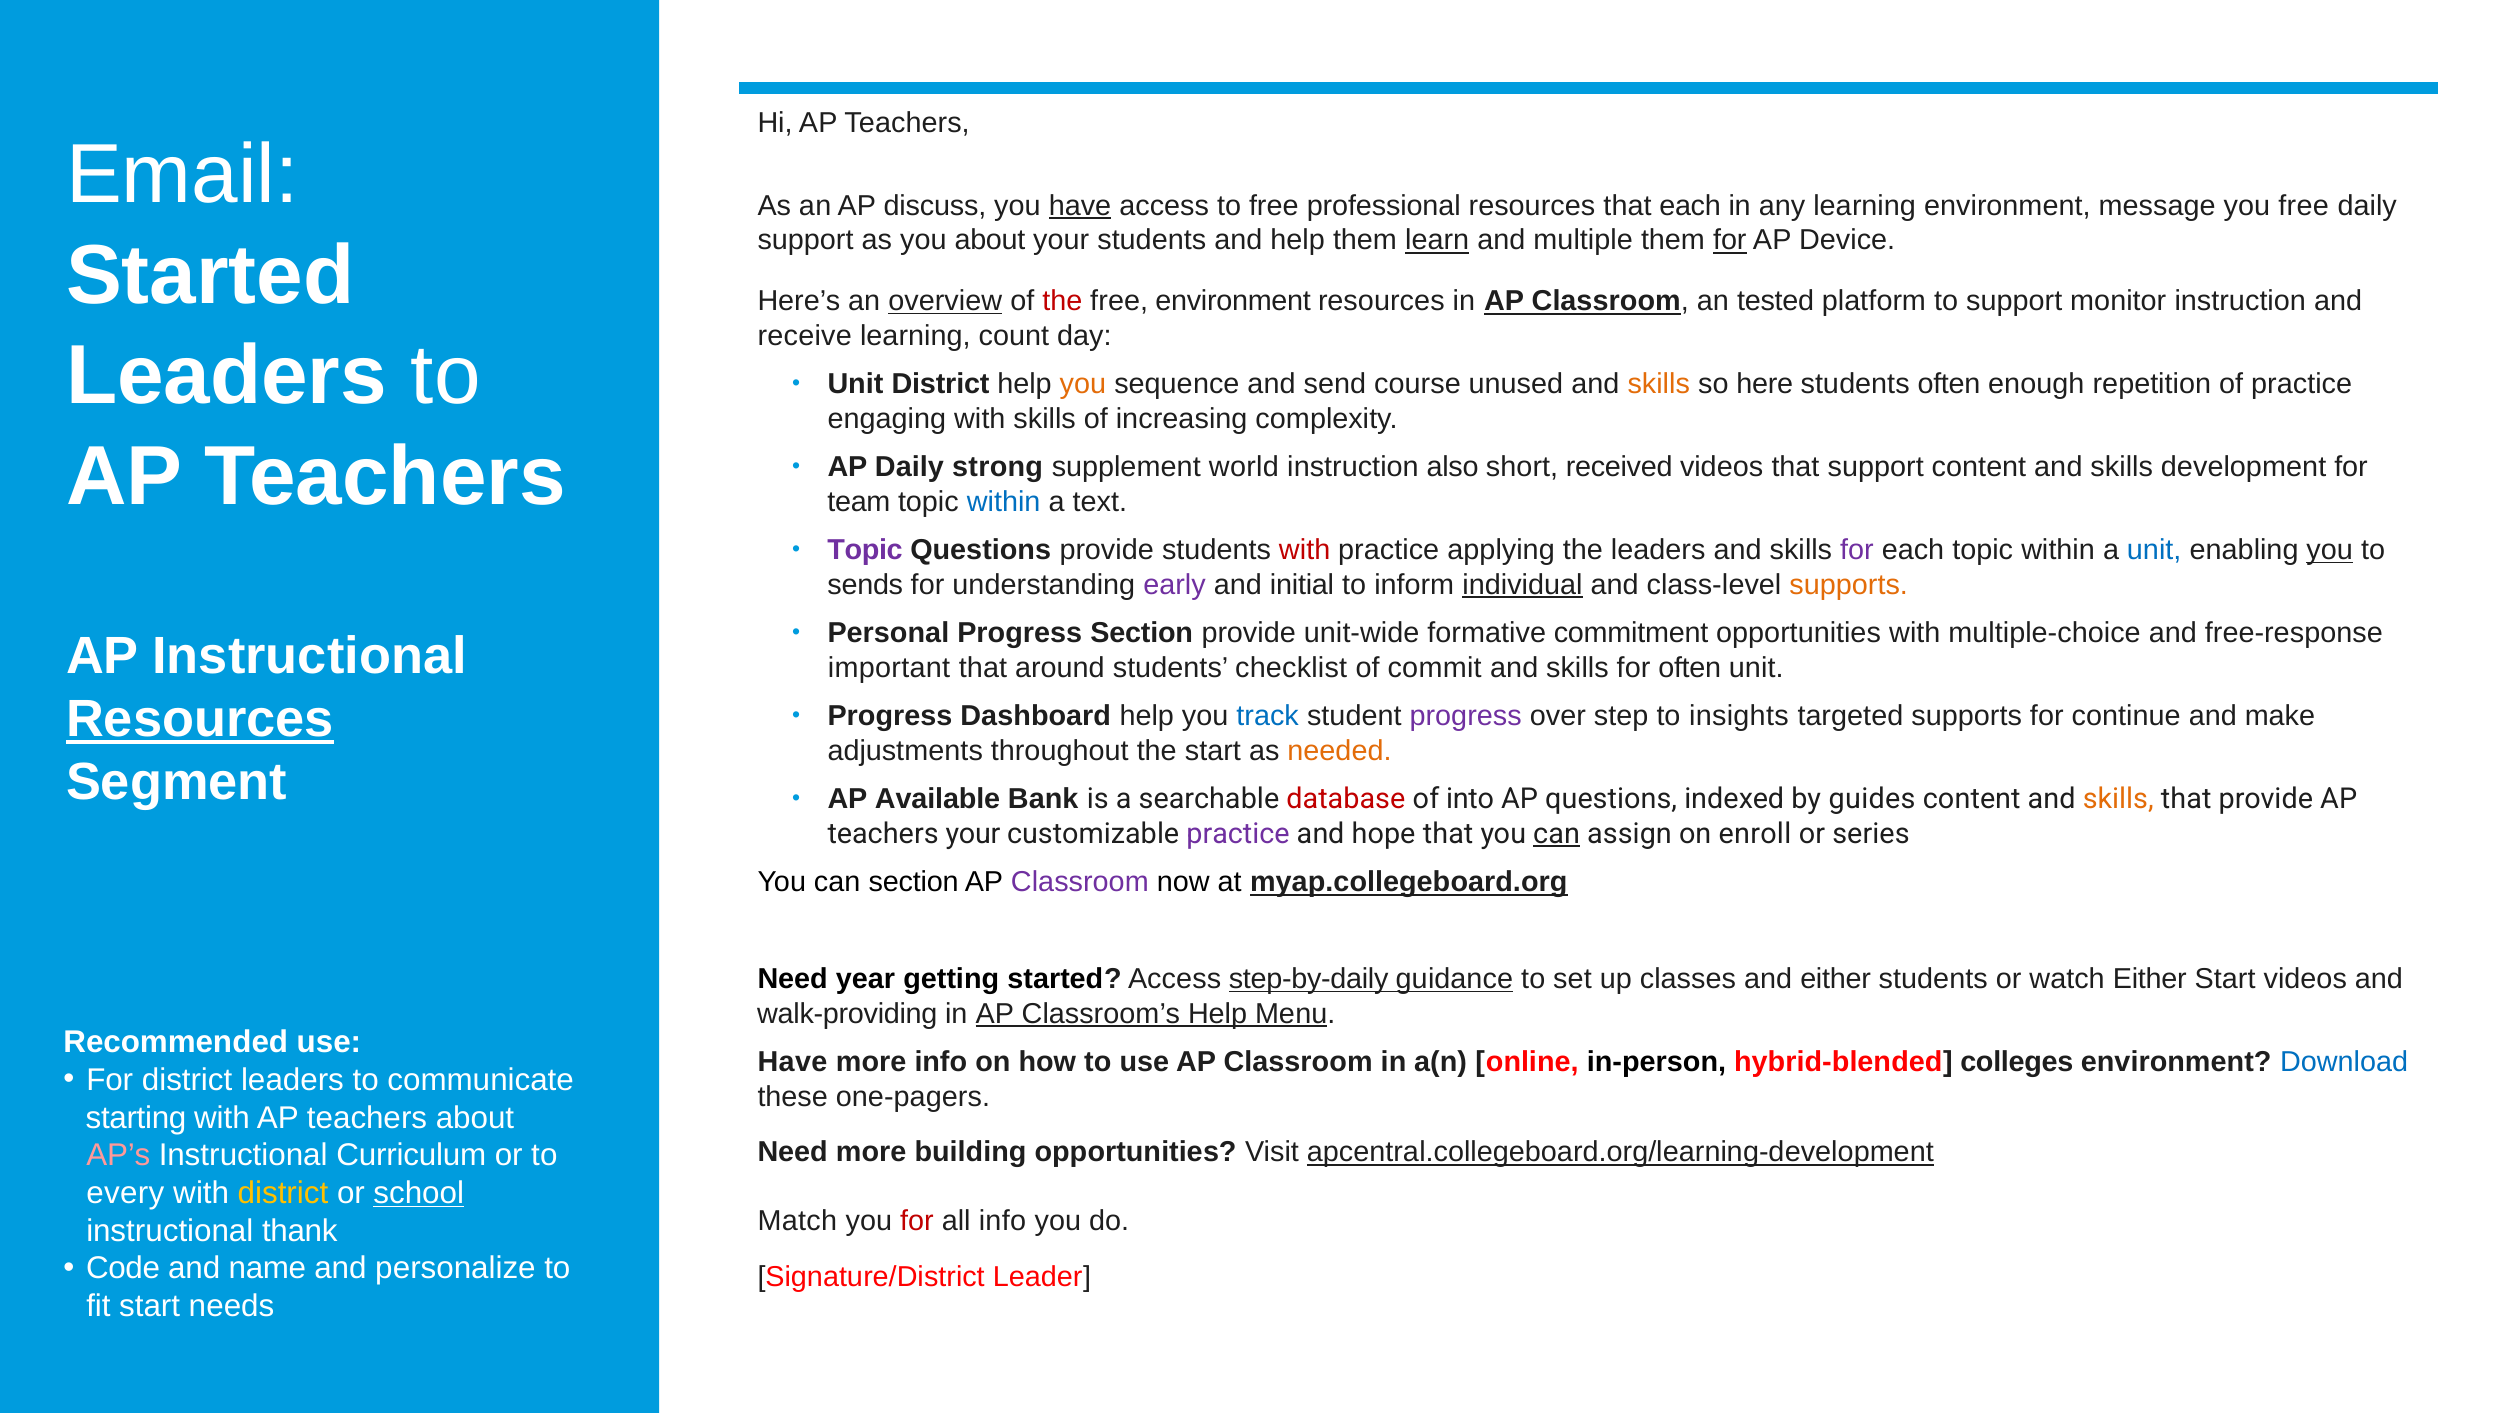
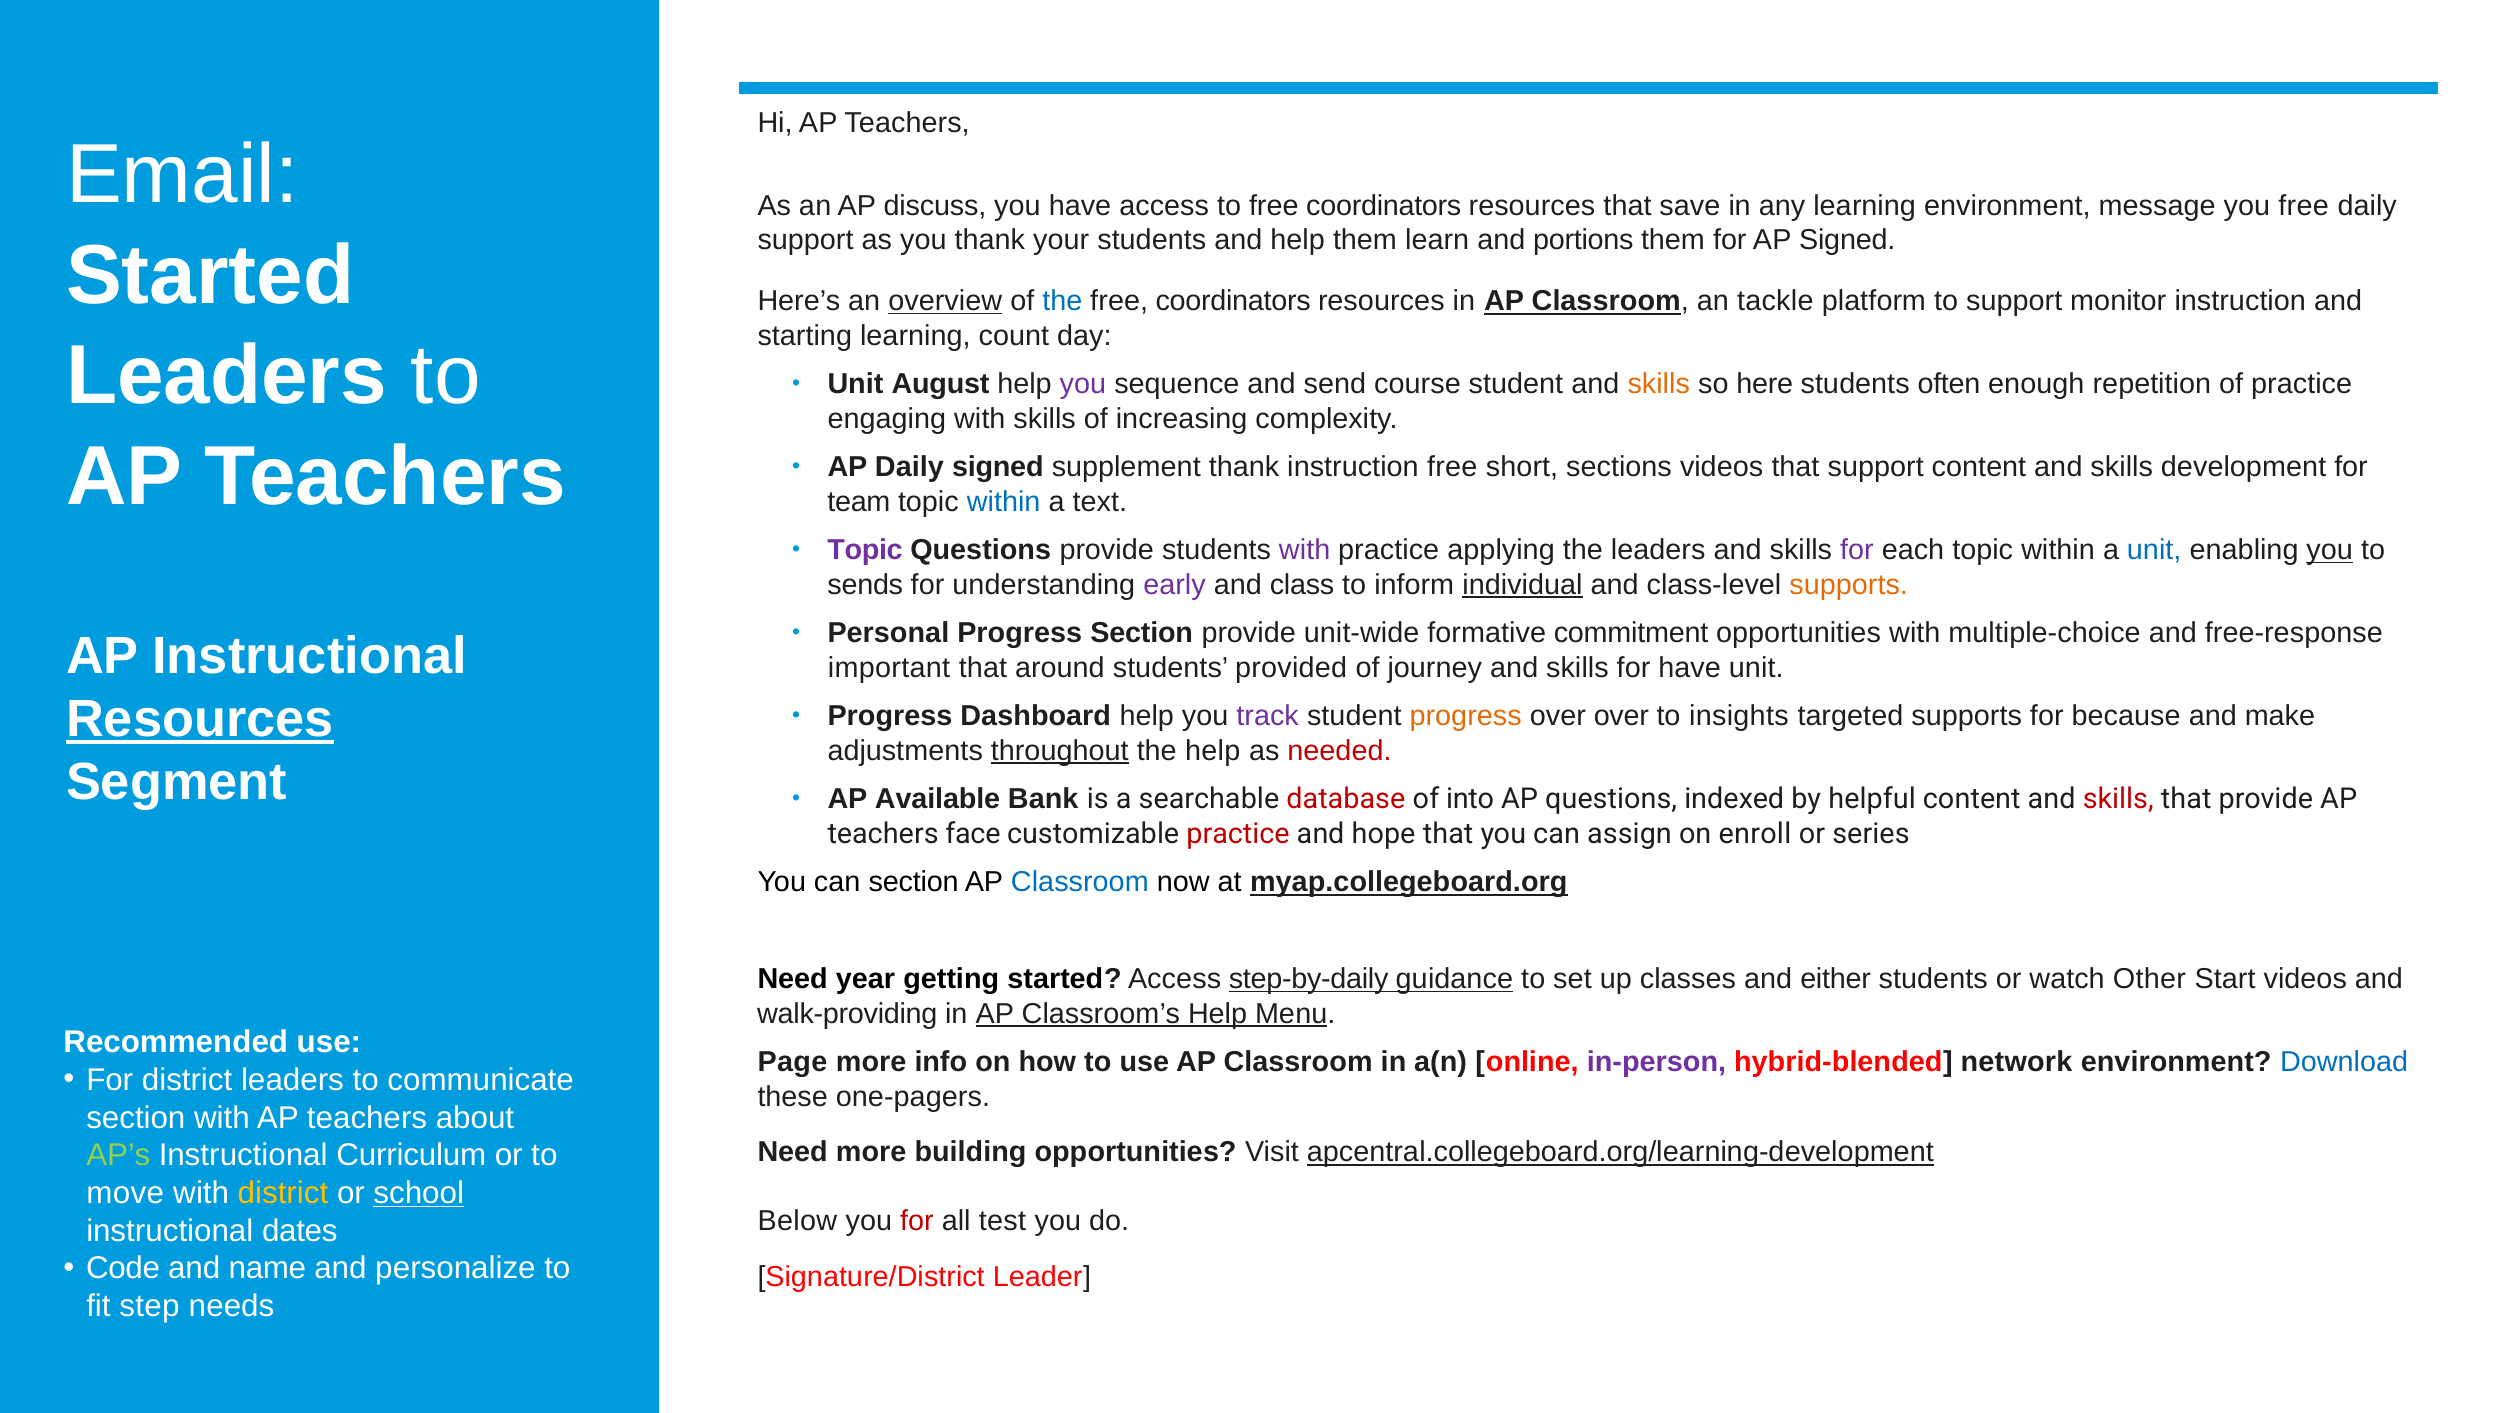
have at (1080, 206) underline: present -> none
to free professional: professional -> coordinators
that each: each -> save
you about: about -> thank
learn underline: present -> none
multiple: multiple -> portions
for at (1730, 240) underline: present -> none
AP Device: Device -> Signed
the at (1062, 301) colour: red -> blue
environment at (1233, 301): environment -> coordinators
tested: tested -> tackle
receive: receive -> starting
Unit District: District -> August
you at (1083, 384) colour: orange -> purple
course unused: unused -> student
Daily strong: strong -> signed
supplement world: world -> thank
instruction also: also -> free
received: received -> sections
with at (1305, 550) colour: red -> purple
initial: initial -> class
checklist: checklist -> provided
commit: commit -> journey
for often: often -> have
track colour: blue -> purple
progress at (1466, 716) colour: purple -> orange
over step: step -> over
continue: continue -> because
throughout underline: none -> present
the start: start -> help
needed colour: orange -> red
guides: guides -> helpful
skills at (2118, 799) colour: orange -> red
teachers your: your -> face
practice at (1238, 834) colour: purple -> red
can at (1557, 834) underline: present -> none
Classroom at (1080, 882) colour: purple -> blue
watch Either: Either -> Other
Have at (793, 1062): Have -> Page
in-person colour: black -> purple
colleges: colleges -> network
starting at (136, 1118): starting -> section
AP’s colour: pink -> light green
every: every -> move
Match: Match -> Below
all info: info -> test
thank: thank -> dates
fit start: start -> step
